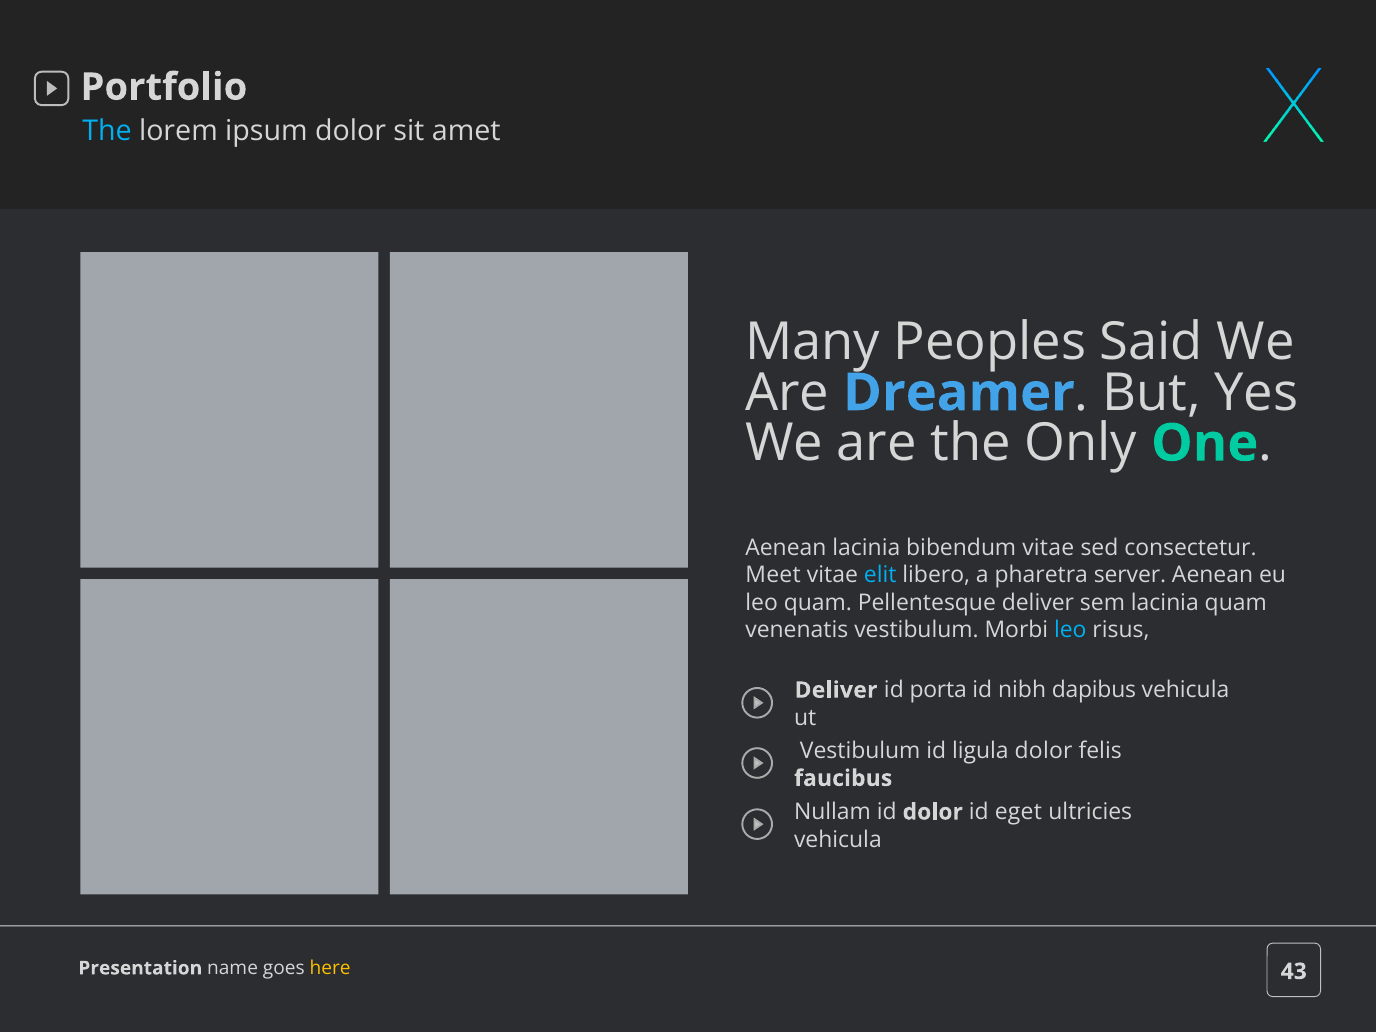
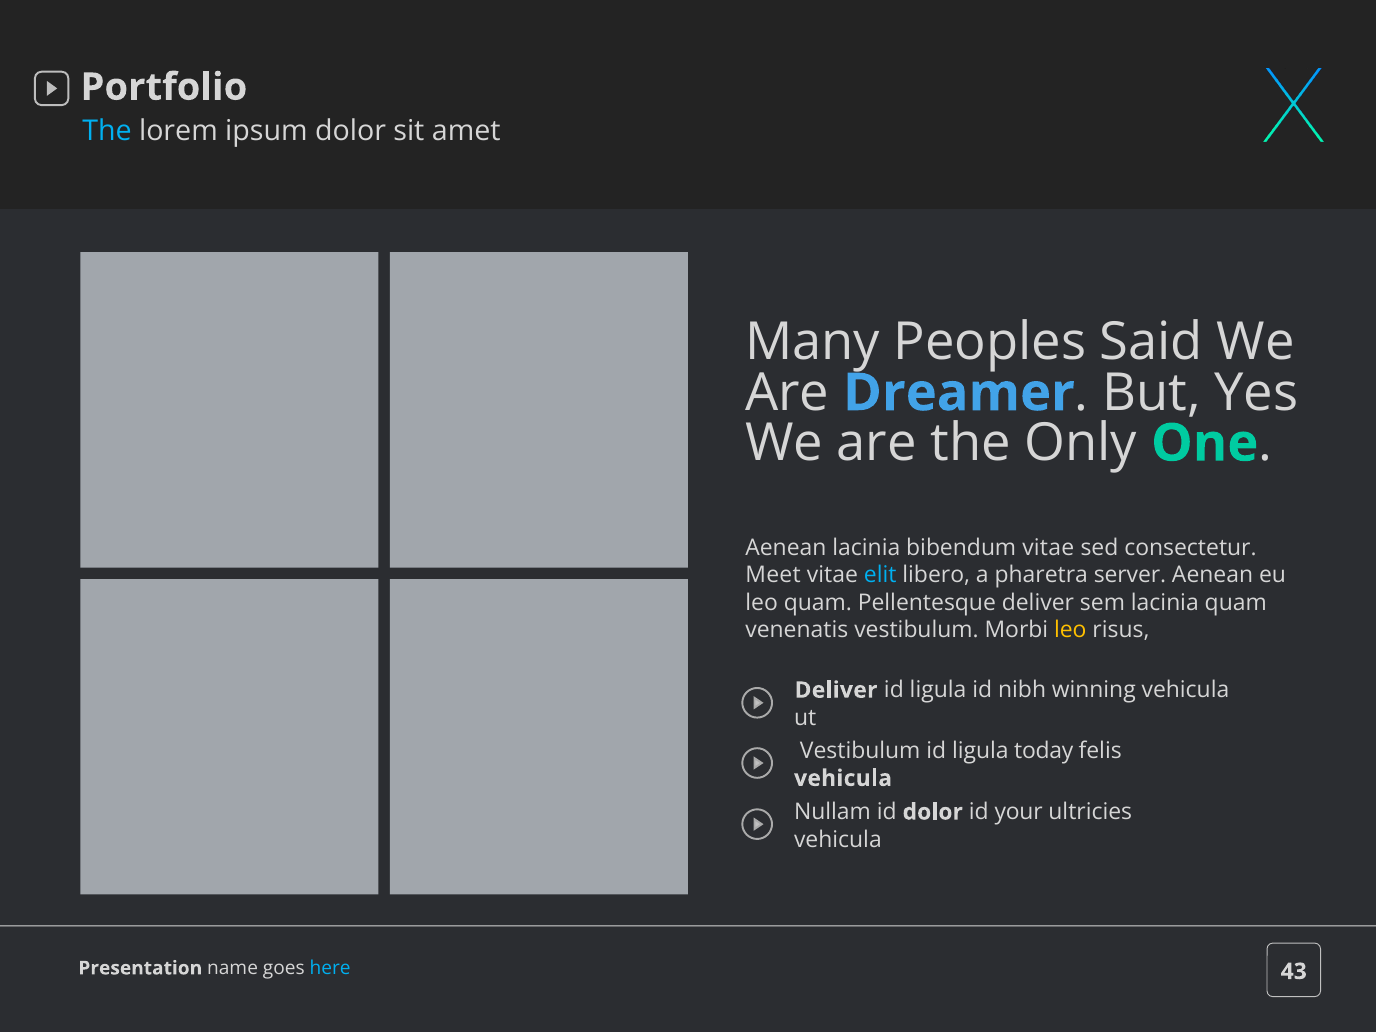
leo at (1070, 630) colour: light blue -> yellow
porta at (938, 690): porta -> ligula
dapibus: dapibus -> winning
ligula dolor: dolor -> today
faucibus at (843, 778): faucibus -> vehicula
eget: eget -> your
here colour: yellow -> light blue
